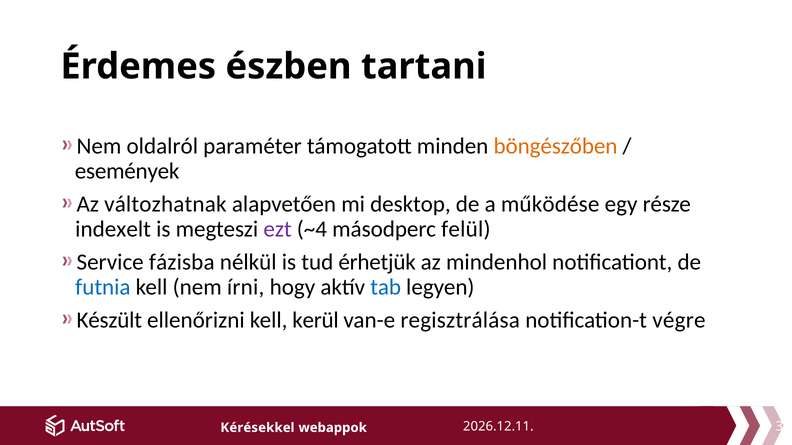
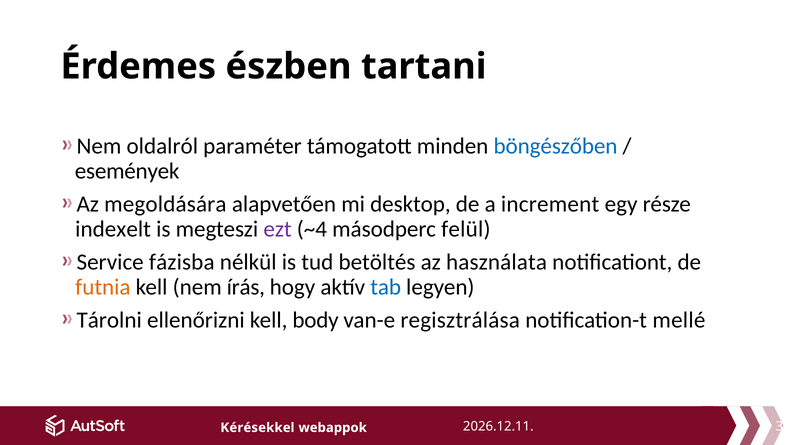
böngészőben colour: orange -> blue
változhatnak: változhatnak -> megoldására
működése: működése -> increment
érhetjük: érhetjük -> betöltés
mindenhol: mindenhol -> használata
futnia colour: blue -> orange
írni: írni -> írás
Készült: Készült -> Tárolni
kerül: kerül -> body
végre: végre -> mellé
